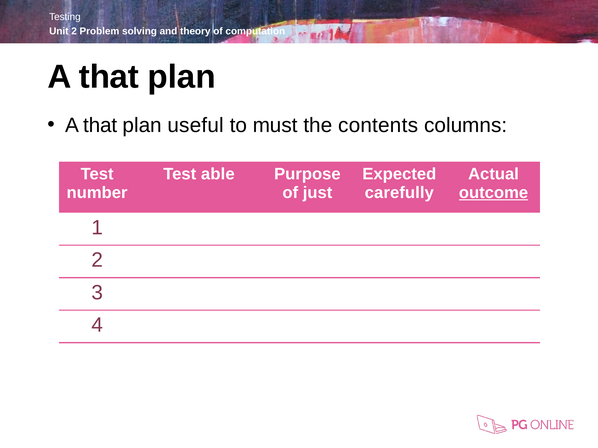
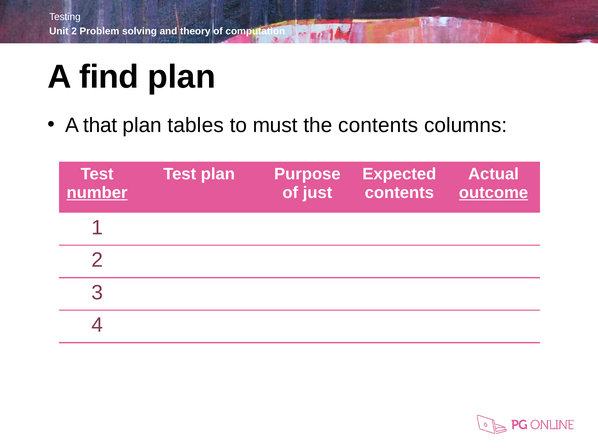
that at (109, 77): that -> find
useful: useful -> tables
Test able: able -> plan
number underline: none -> present
carefully at (399, 193): carefully -> contents
